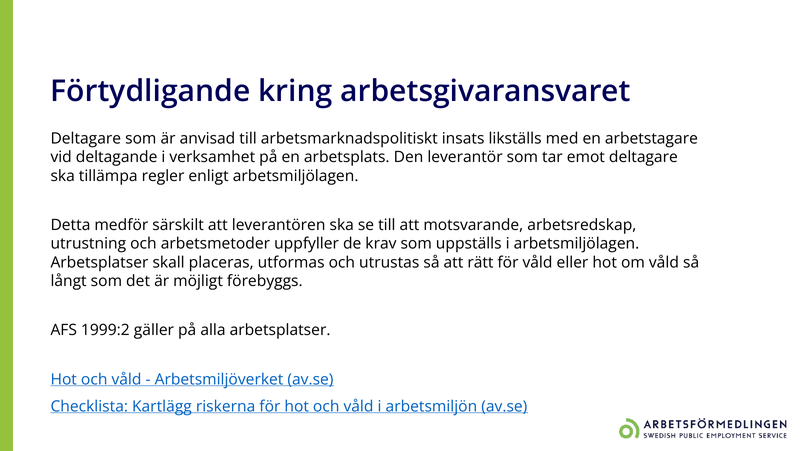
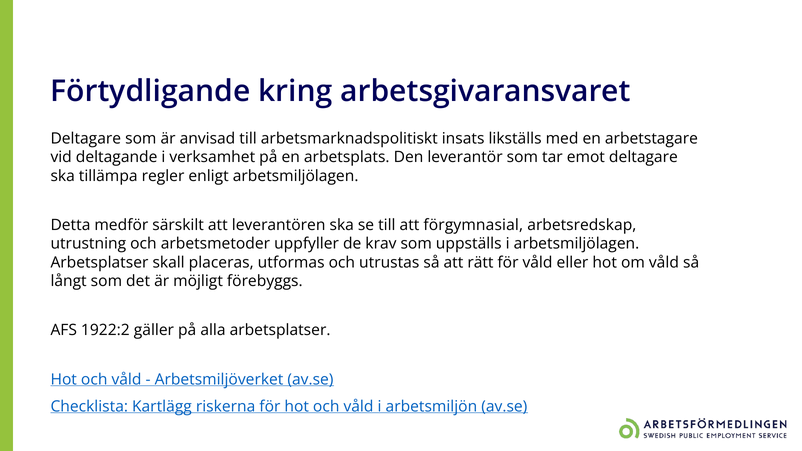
motsvarande: motsvarande -> förgymnasial
1999:2: 1999:2 -> 1922:2
